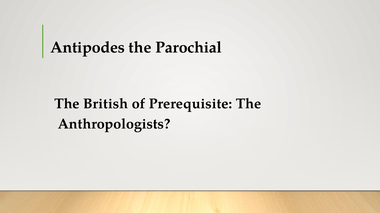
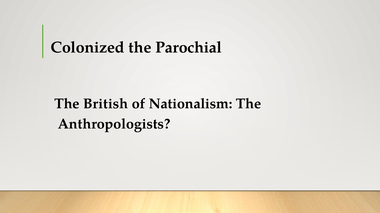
Antipodes: Antipodes -> Colonized
Prerequisite: Prerequisite -> Nationalism
